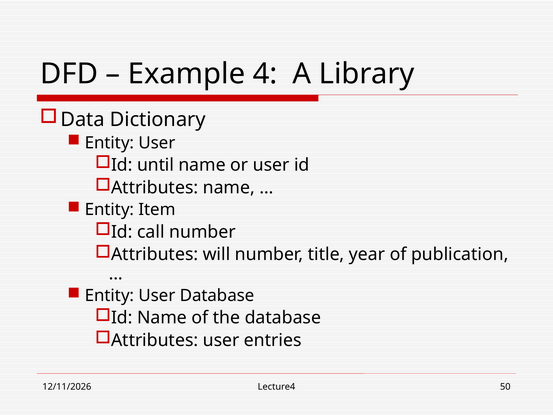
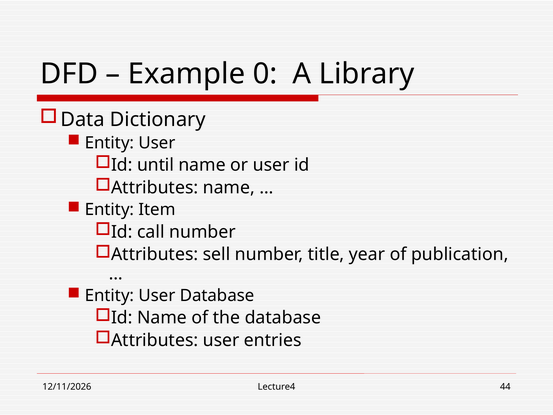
4: 4 -> 0
will: will -> sell
50: 50 -> 44
